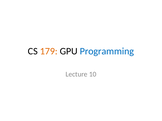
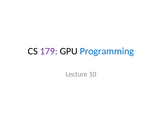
179 colour: orange -> purple
